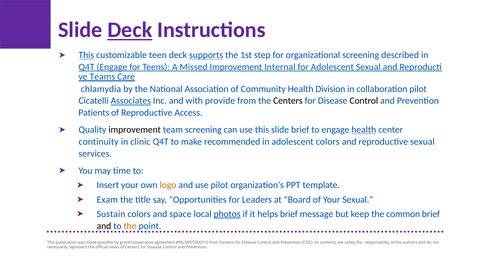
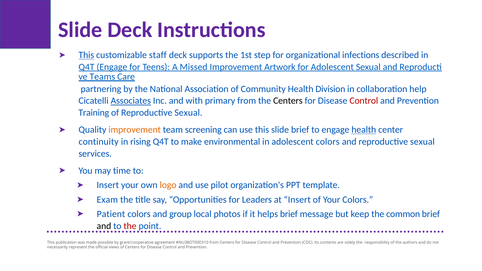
Deck at (130, 30) underline: present -> none
teen: teen -> staff
supports underline: present -> none
organizational screening: screening -> infections
Internal: Internal -> Artwork
chlamydia: chlamydia -> partnering
collaboration pilot: pilot -> help
provide: provide -> primary
Control at (364, 101) colour: black -> red
Patients: Patients -> Training
of Reproductive Access: Access -> Sexual
improvement at (135, 130) colour: black -> orange
clinic: clinic -> rising
recommended: recommended -> environmental
at Board: Board -> Insert
Your Sexual: Sexual -> Colors
Sustain: Sustain -> Patient
space: space -> group
photos underline: present -> none
the at (130, 226) colour: orange -> red
